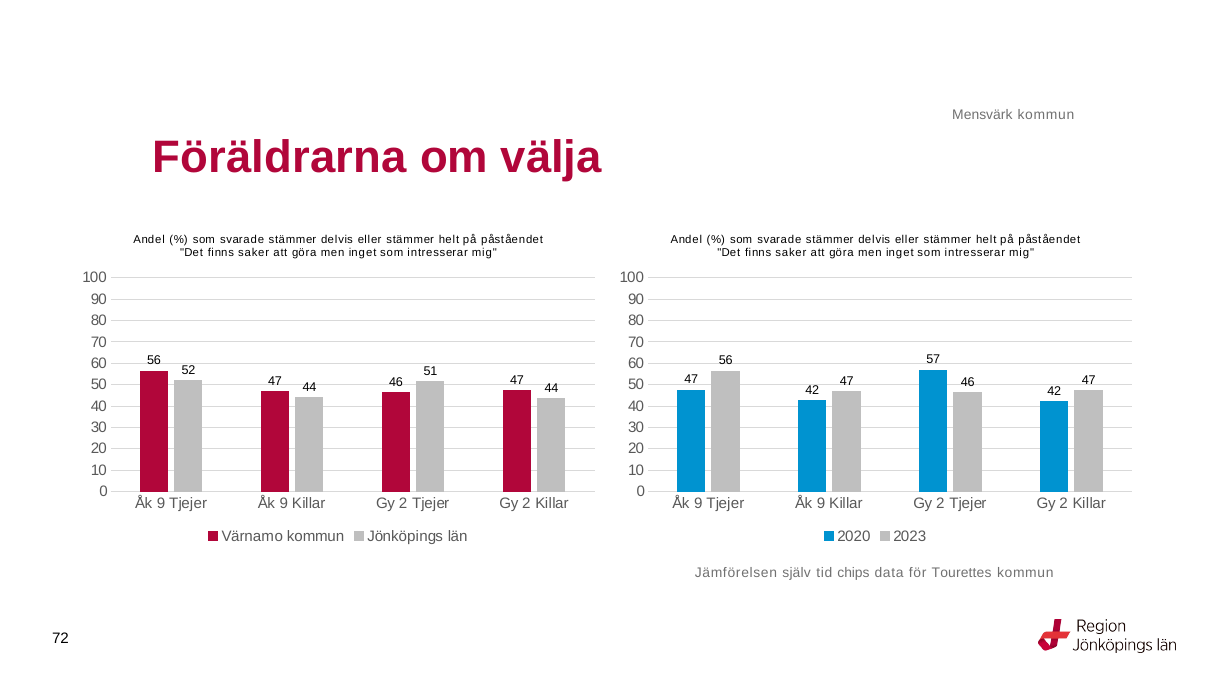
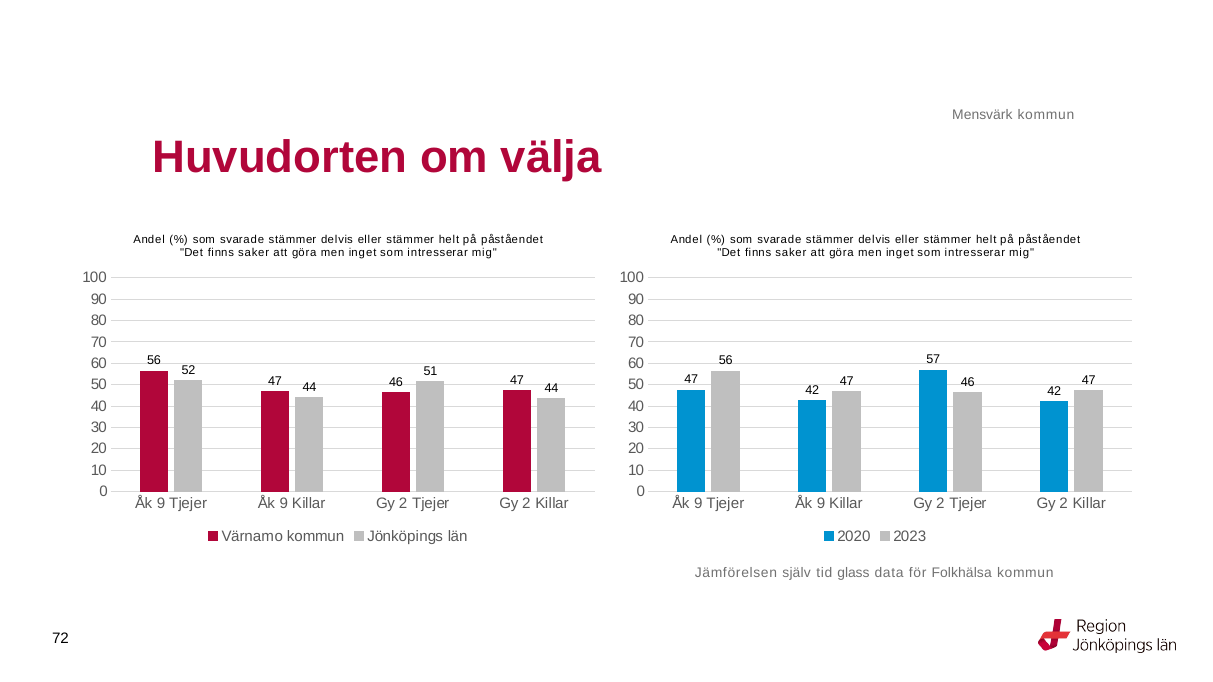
Föräldrarna: Föräldrarna -> Huvudorten
chips: chips -> glass
Tourettes: Tourettes -> Folkhälsa
